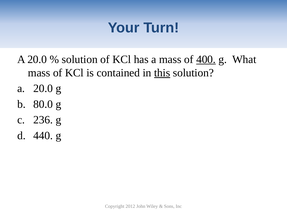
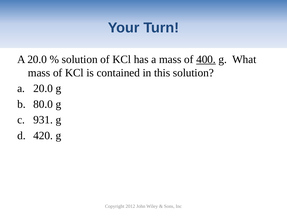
this underline: present -> none
236: 236 -> 931
440: 440 -> 420
